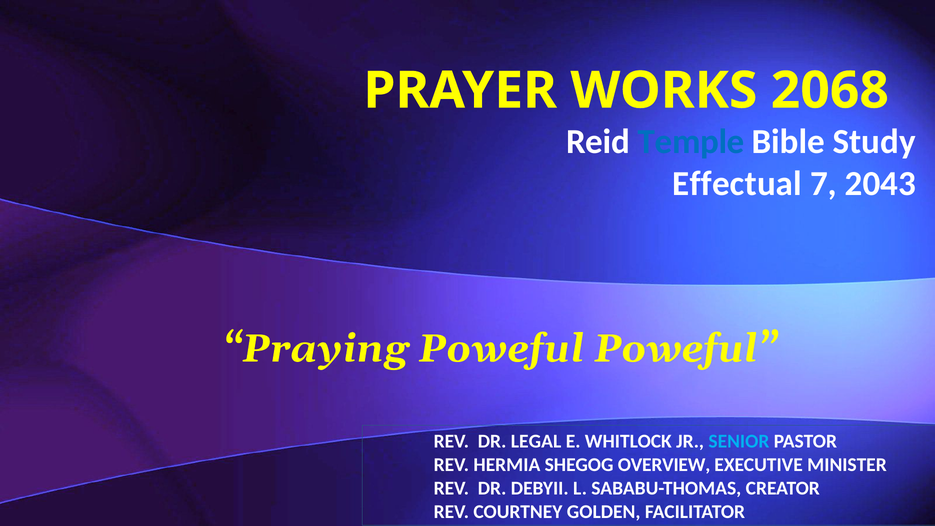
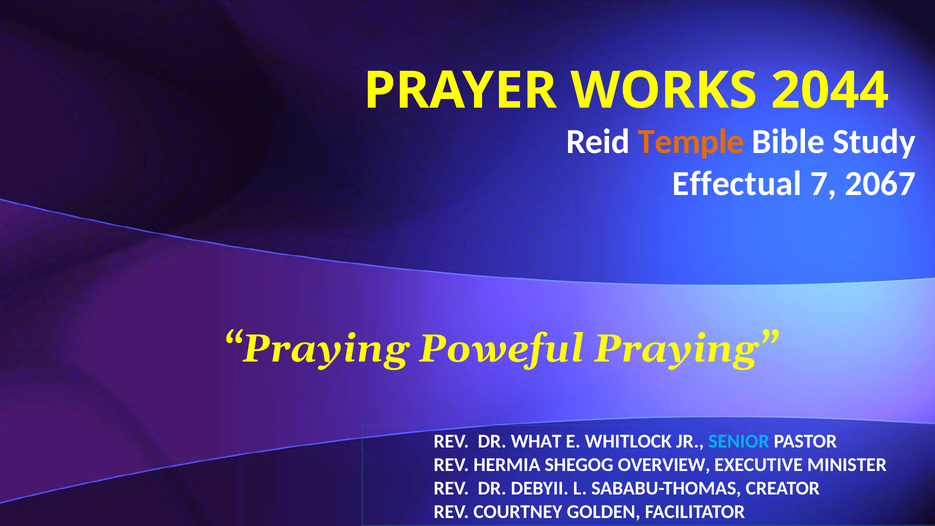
2068: 2068 -> 2044
Temple colour: blue -> orange
2043: 2043 -> 2067
Poweful Poweful: Poweful -> Praying
LEGAL: LEGAL -> WHAT
